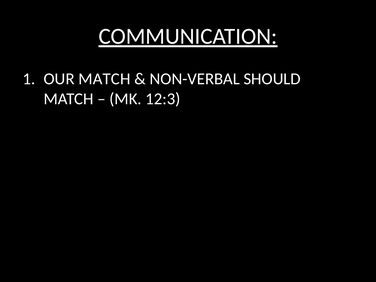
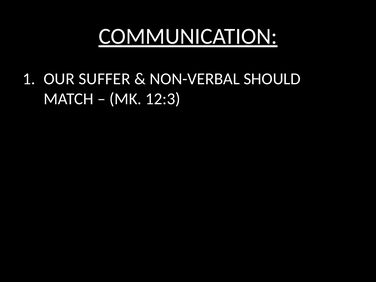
OUR MATCH: MATCH -> SUFFER
